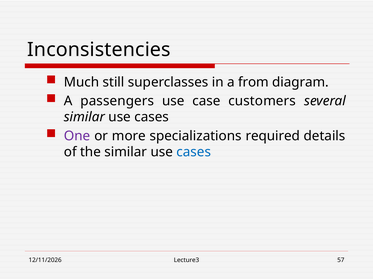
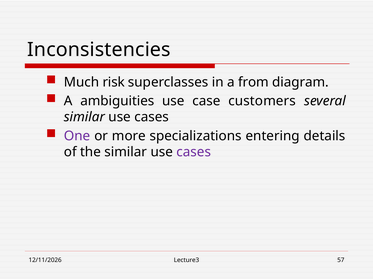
still: still -> risk
passengers: passengers -> ambiguities
required: required -> entering
cases at (194, 152) colour: blue -> purple
